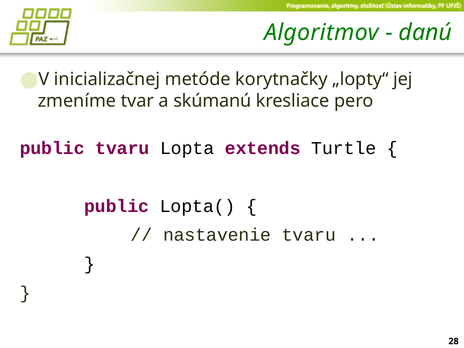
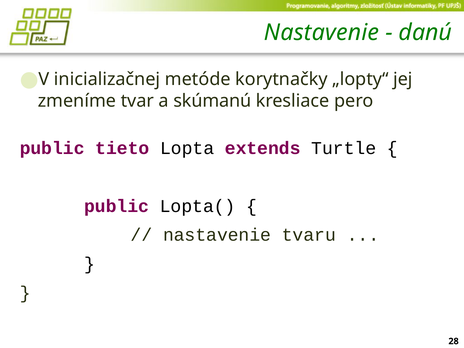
Algoritmov at (321, 32): Algoritmov -> Nastavenie
public tvaru: tvaru -> tieto
